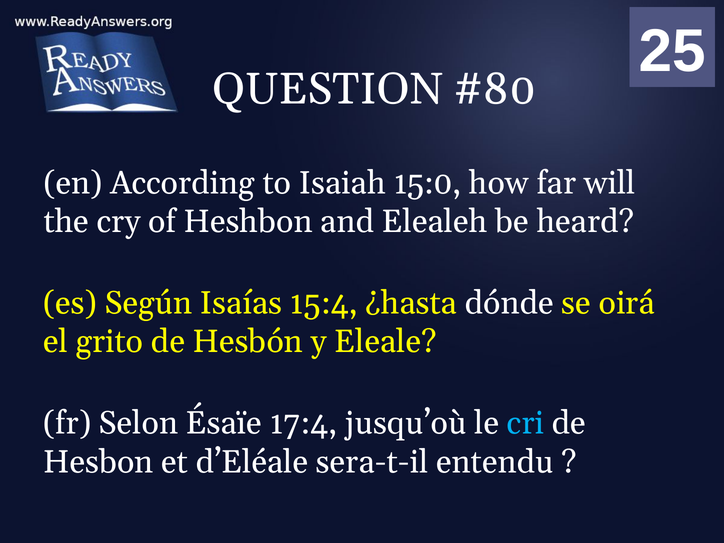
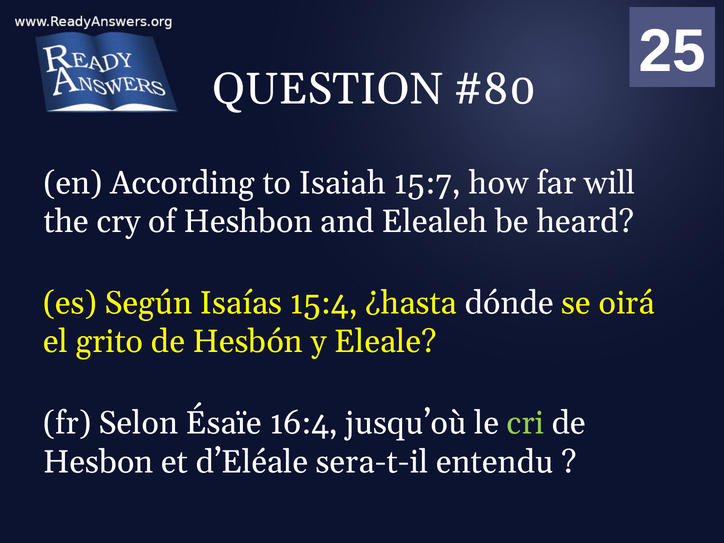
15:0: 15:0 -> 15:7
17:4: 17:4 -> 16:4
cri colour: light blue -> light green
